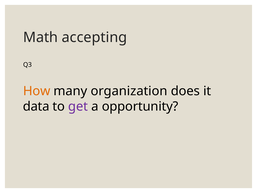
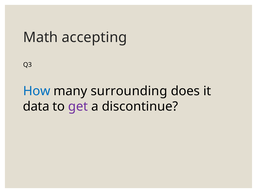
How colour: orange -> blue
organization: organization -> surrounding
opportunity: opportunity -> discontinue
